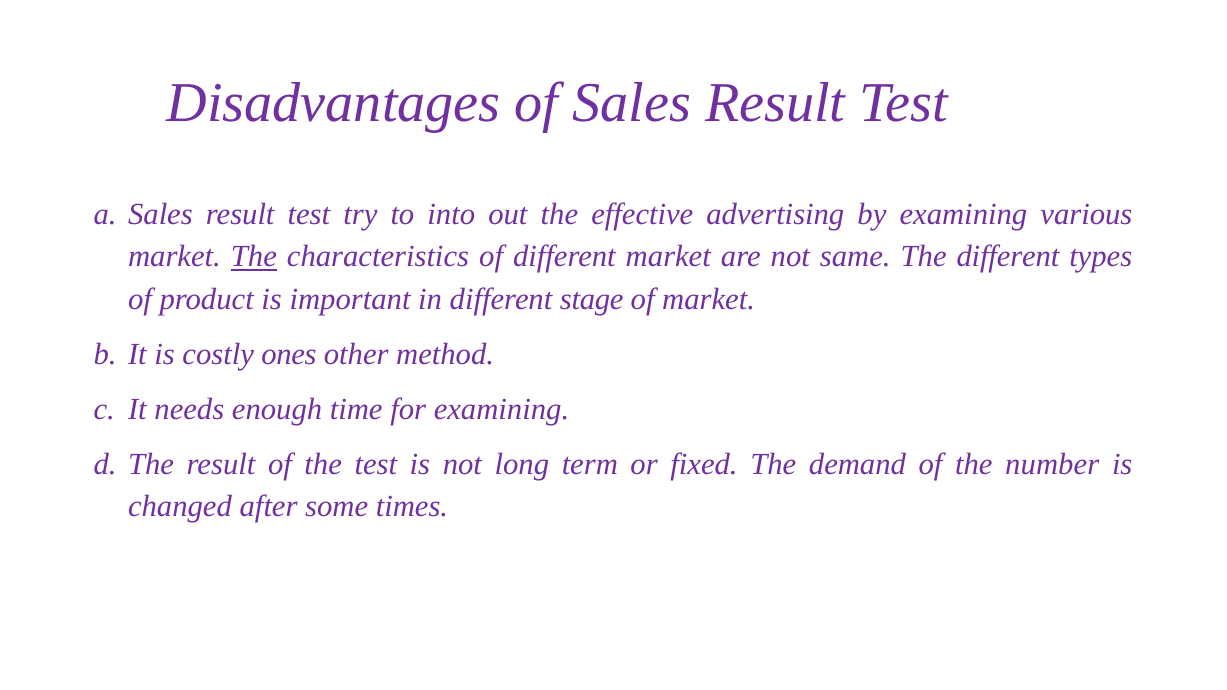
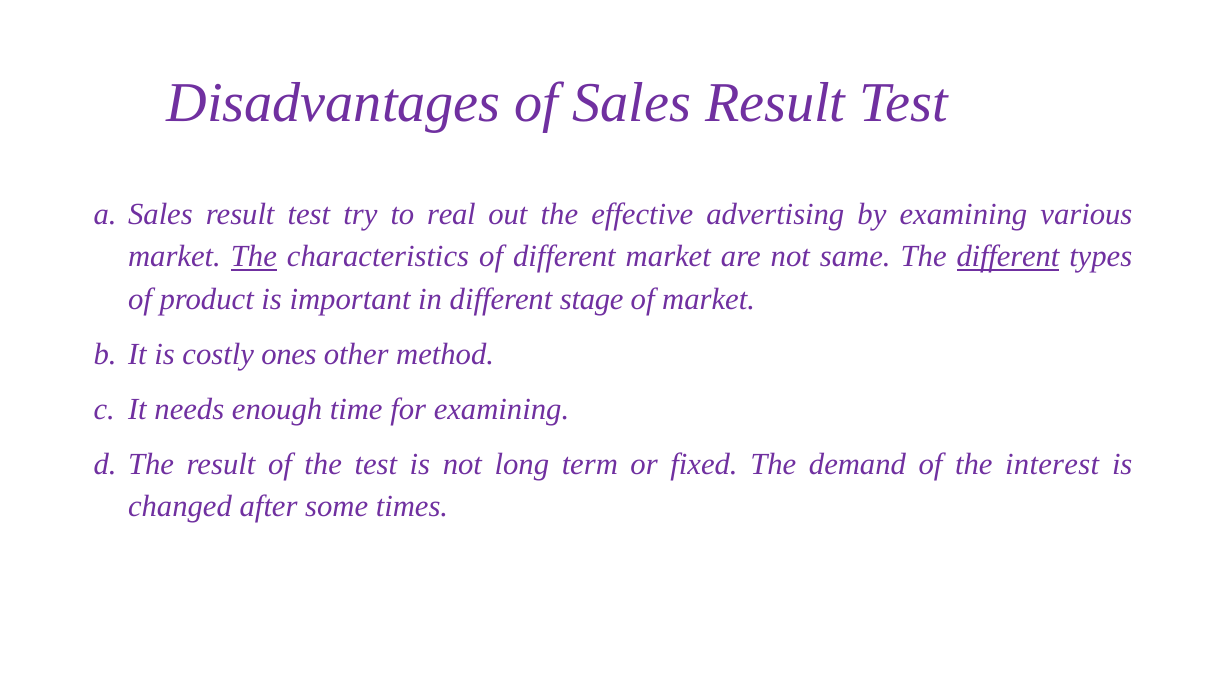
into: into -> real
different at (1008, 257) underline: none -> present
number: number -> interest
